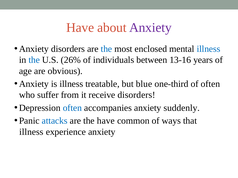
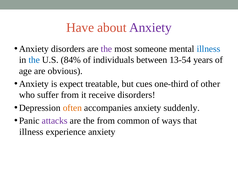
the at (106, 49) colour: blue -> purple
enclosed: enclosed -> someone
26%: 26% -> 84%
13-16: 13-16 -> 13-54
is illness: illness -> expect
blue: blue -> cues
of often: often -> other
often at (72, 108) colour: blue -> orange
attacks colour: blue -> purple
the have: have -> from
